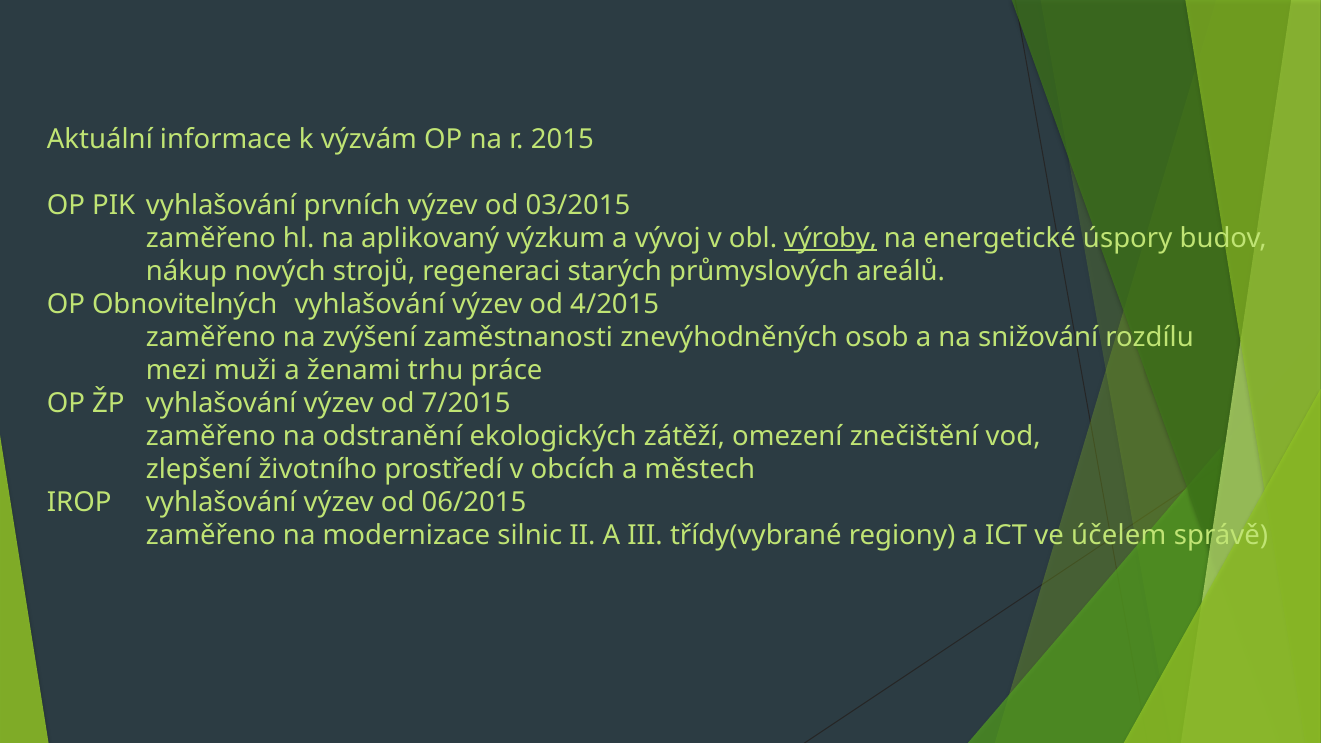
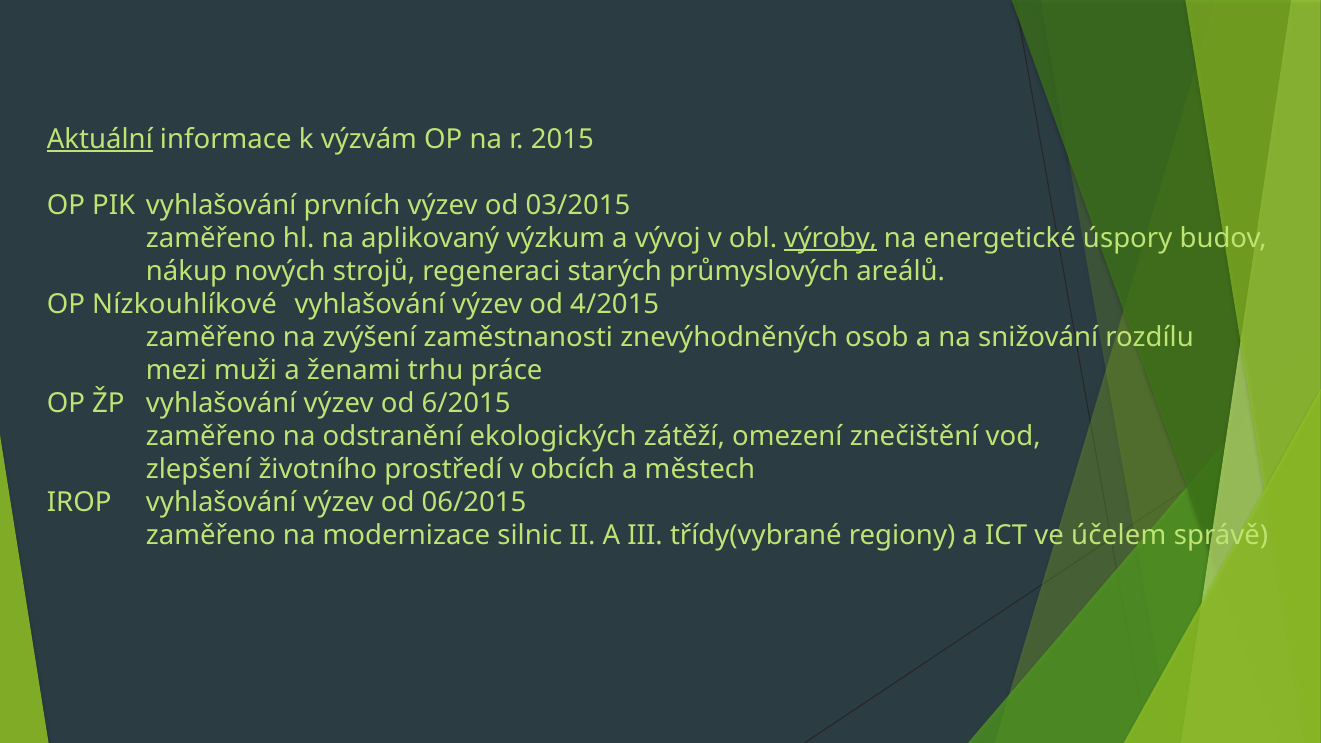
Aktuální underline: none -> present
Obnovitelných: Obnovitelných -> Nízkouhlíkové
7/2015: 7/2015 -> 6/2015
